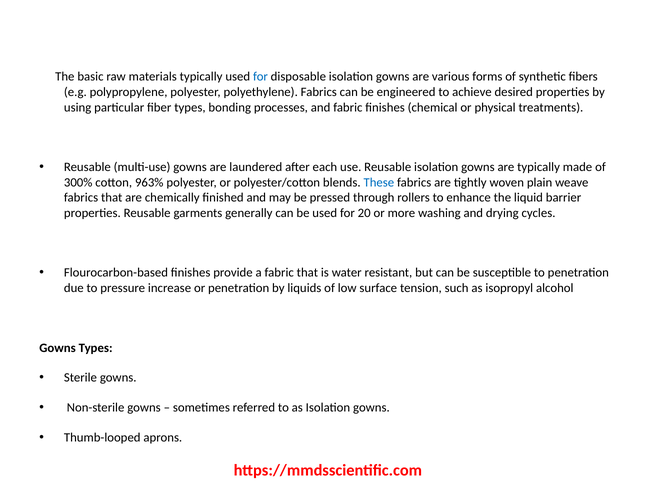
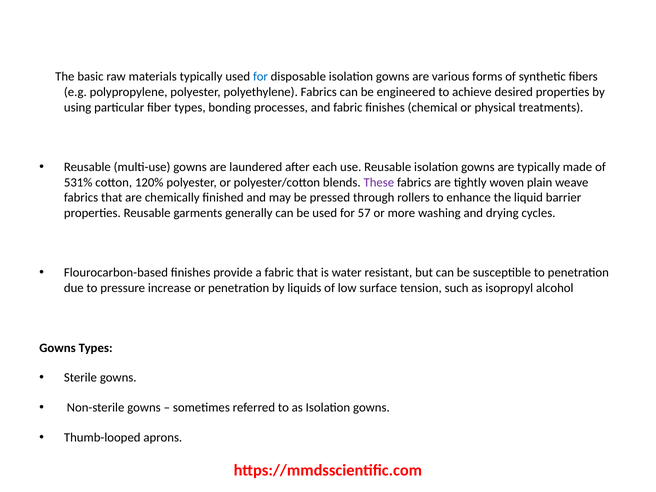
300%: 300% -> 531%
963%: 963% -> 120%
These colour: blue -> purple
20: 20 -> 57
